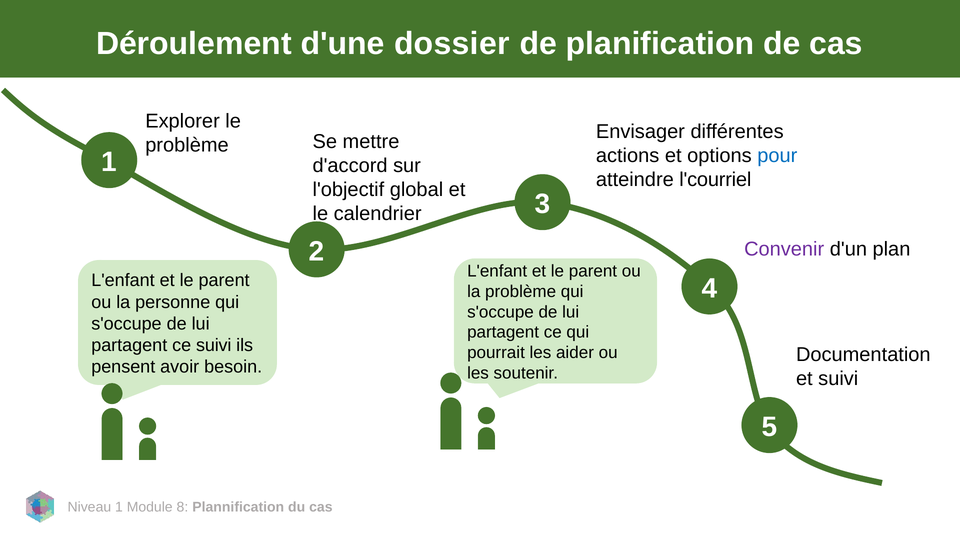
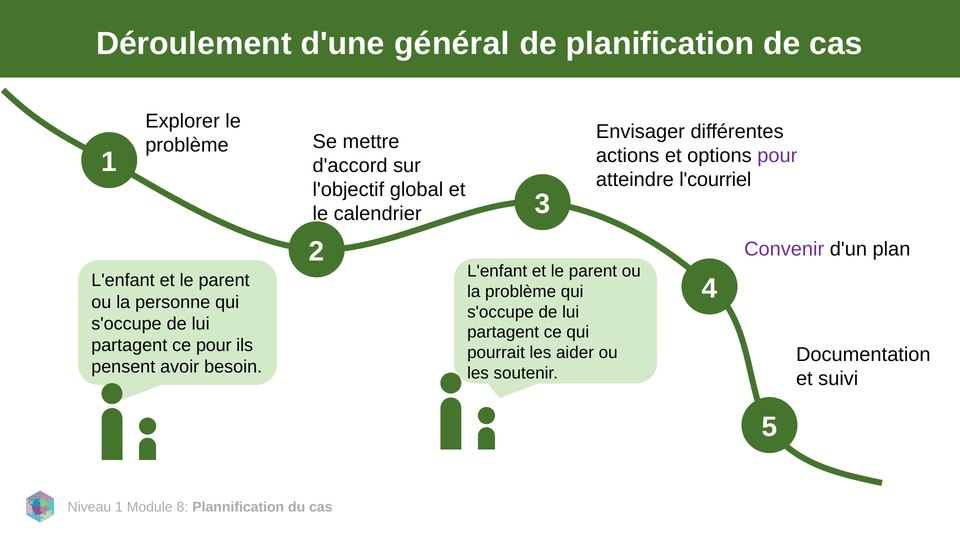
dossier: dossier -> général
pour at (777, 156) colour: blue -> purple
ce suivi: suivi -> pour
